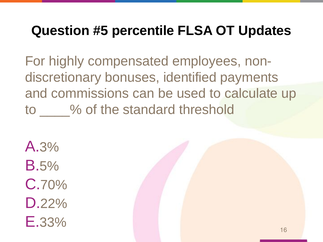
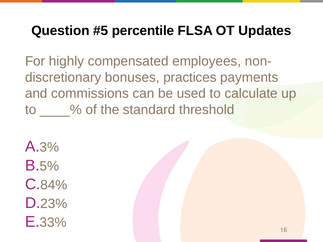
identified: identified -> practices
70%: 70% -> 84%
22%: 22% -> 23%
